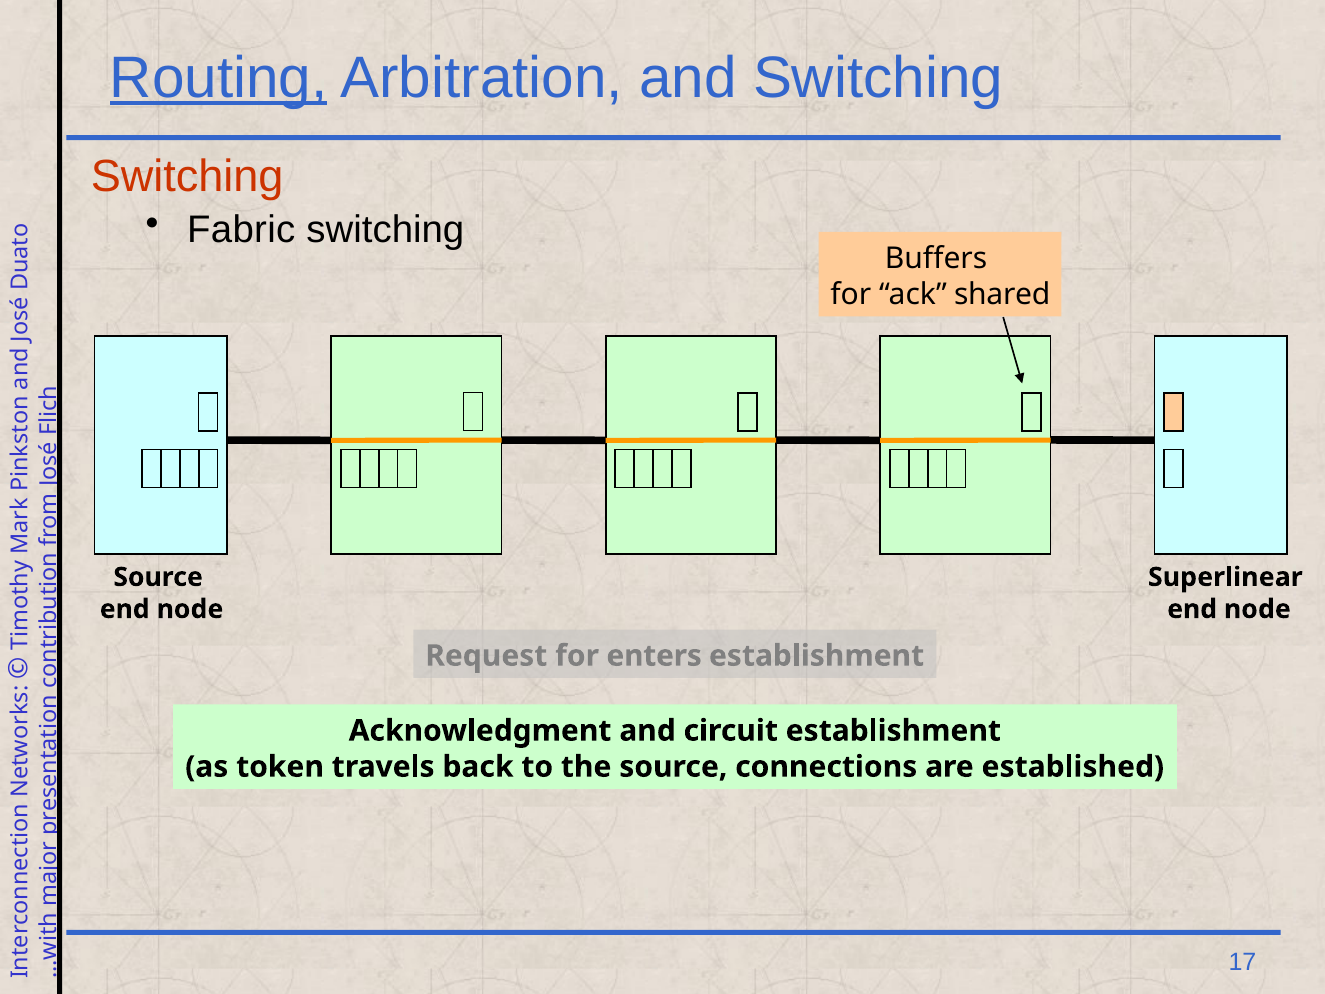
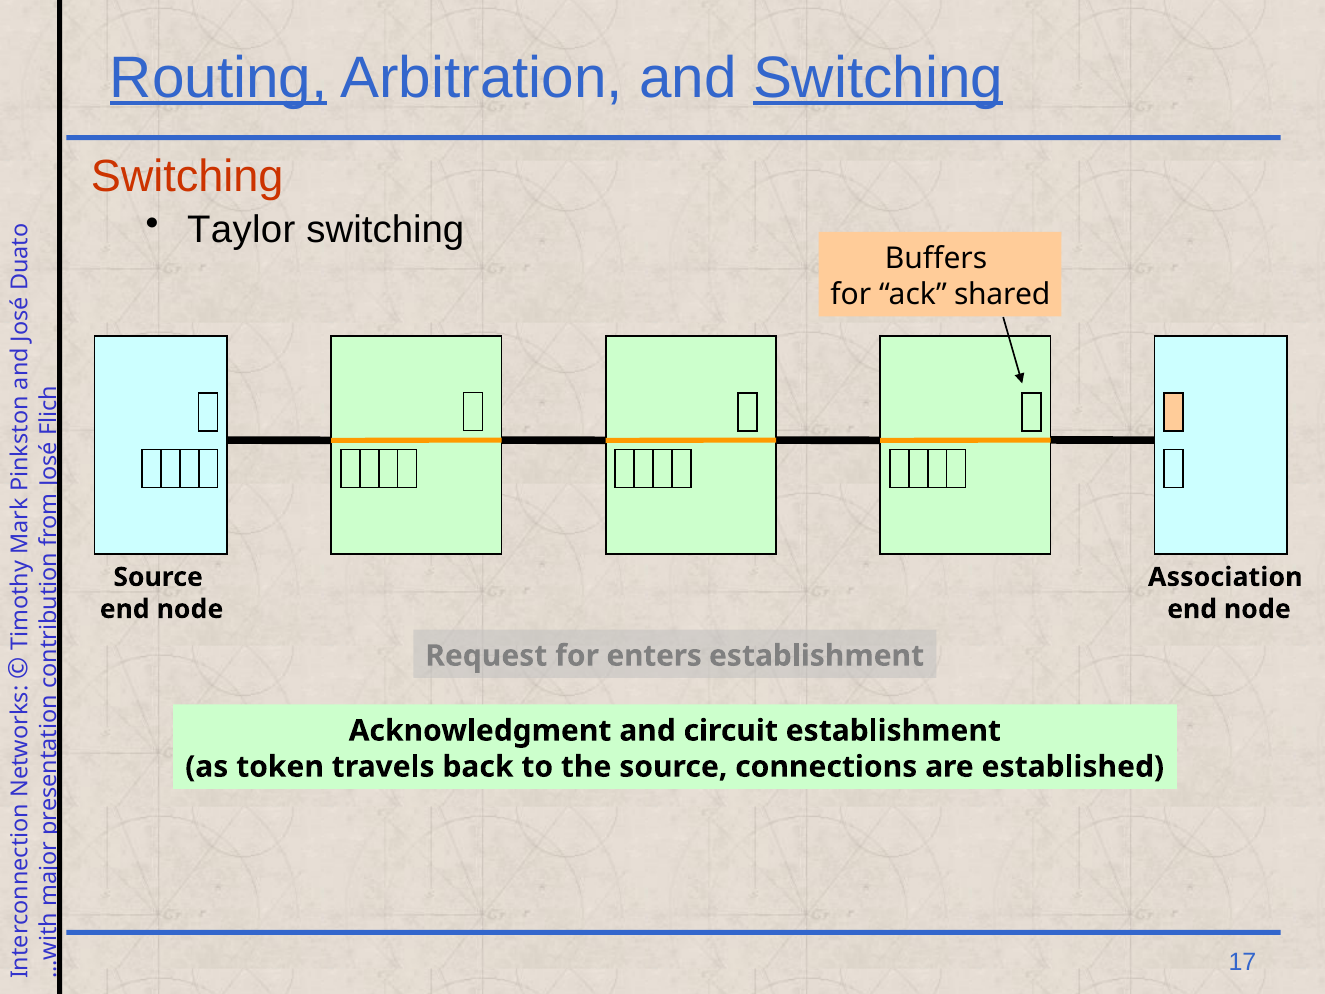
Switching at (878, 78) underline: none -> present
Fabric: Fabric -> Taylor
Superlinear: Superlinear -> Association
